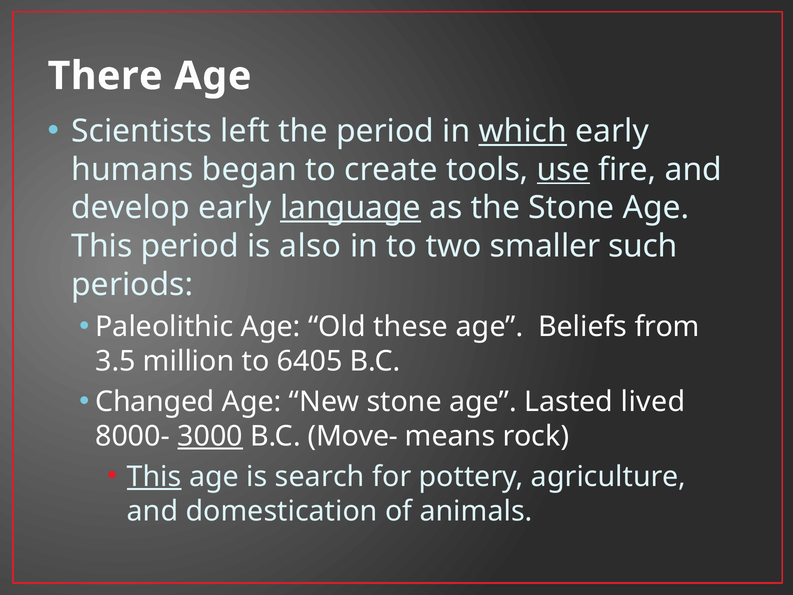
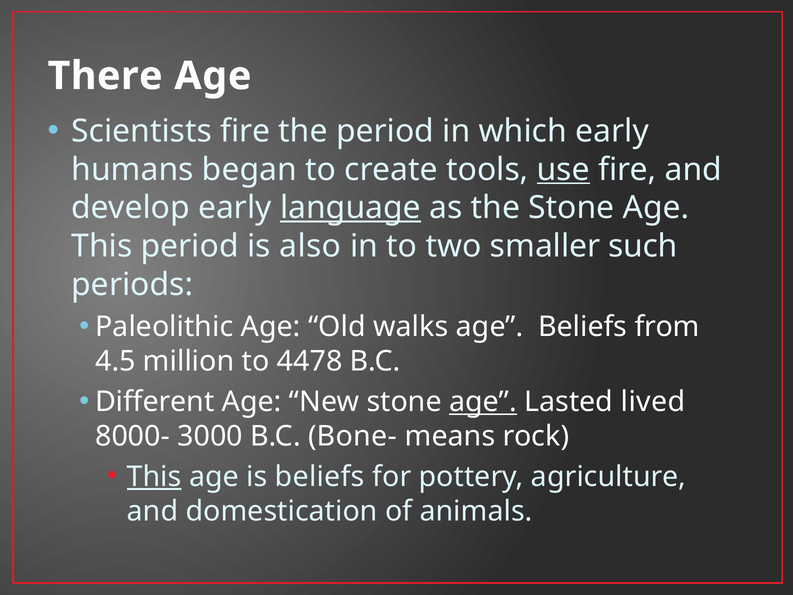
Scientists left: left -> fire
which underline: present -> none
these: these -> walks
3.5: 3.5 -> 4.5
6405: 6405 -> 4478
Changed: Changed -> Different
age at (483, 402) underline: none -> present
3000 underline: present -> none
Move-: Move- -> Bone-
is search: search -> beliefs
